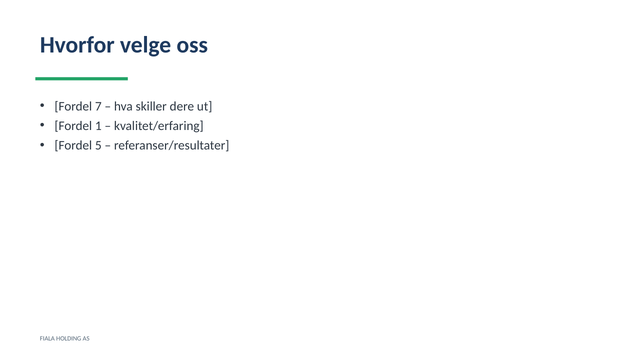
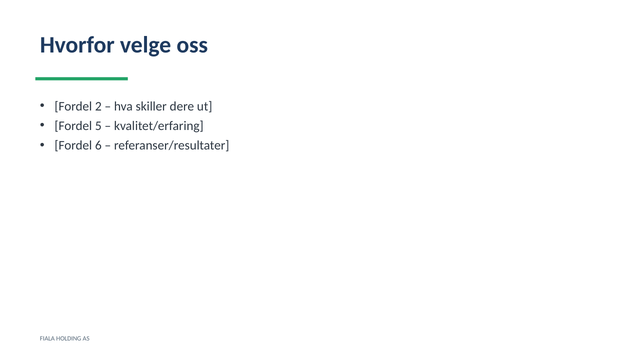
7: 7 -> 2
1: 1 -> 5
5: 5 -> 6
